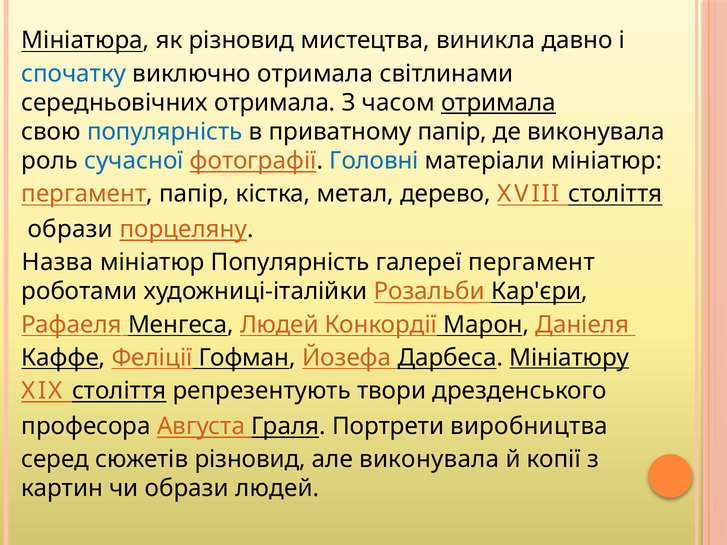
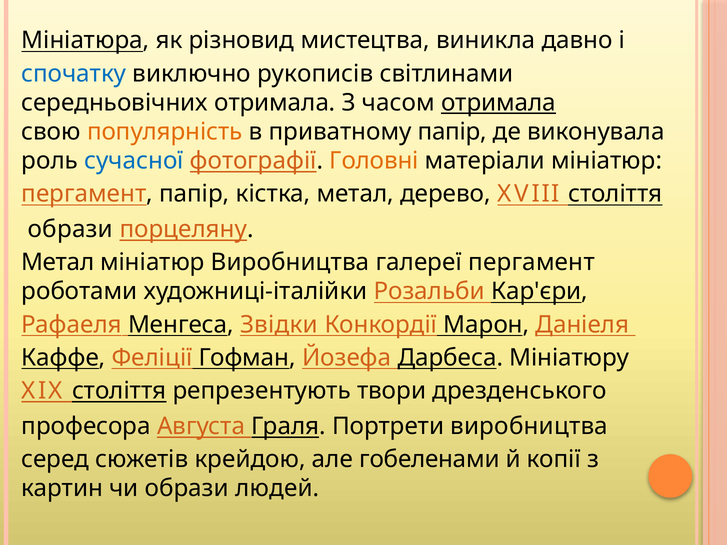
виключно отримала: отримала -> рукописів
популярність at (165, 132) colour: blue -> orange
Головні colour: blue -> orange
Назва at (58, 263): Назва -> Метал
мініатюр Популярність: Популярність -> Виробництва
Менгеса Людей: Людей -> Звідки
Мініатюру underline: present -> none
сюжетів різновид: різновид -> крейдою
але виконувала: виконувала -> гобеленами
